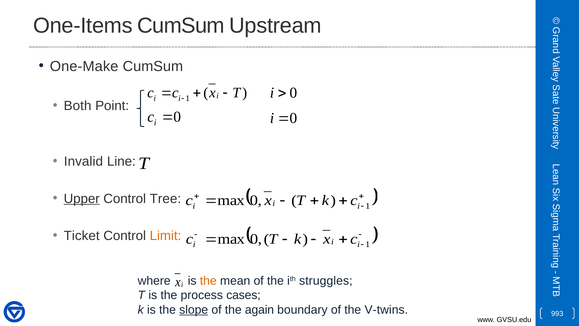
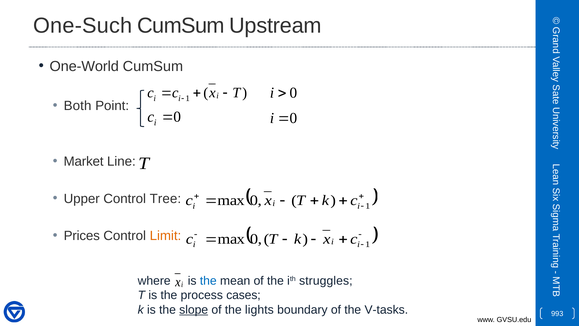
One-Items: One-Items -> One-Such
One-Make: One-Make -> One-World
Invalid: Invalid -> Market
Upper underline: present -> none
Ticket: Ticket -> Prices
the at (208, 280) colour: orange -> blue
again: again -> lights
V-twins: V-twins -> V-tasks
